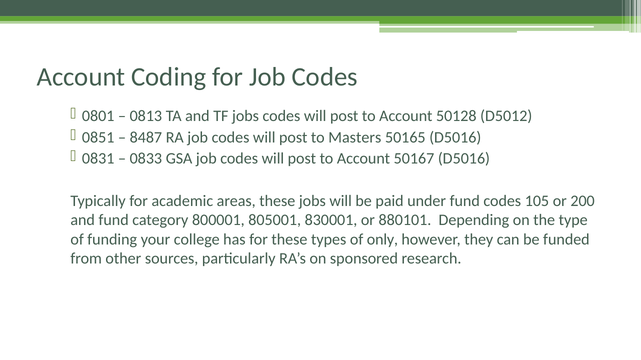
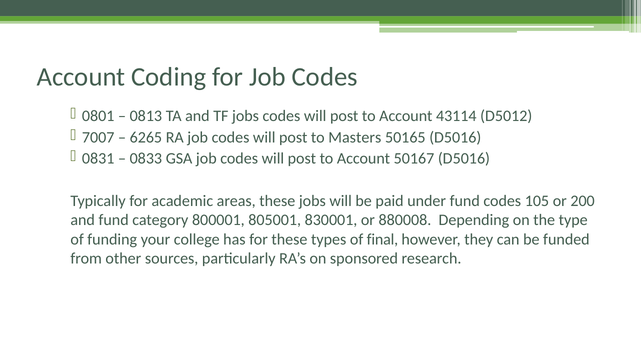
50128: 50128 -> 43114
0851: 0851 -> 7007
8487: 8487 -> 6265
880101: 880101 -> 880008
only: only -> final
